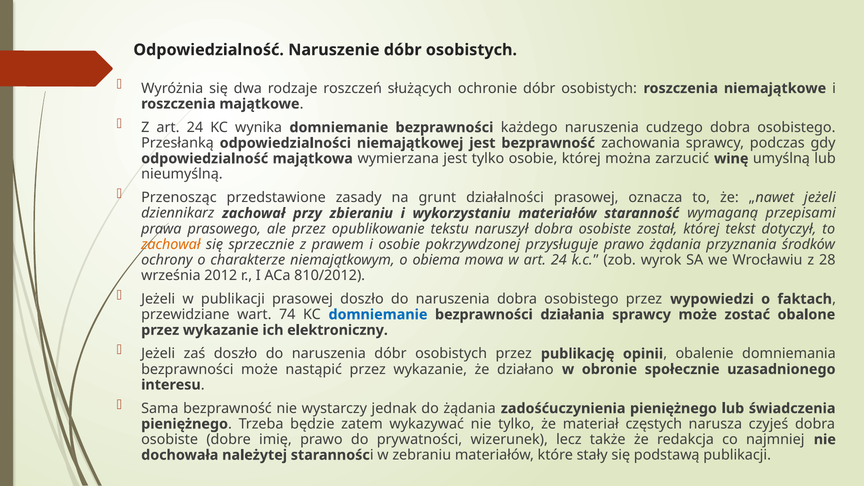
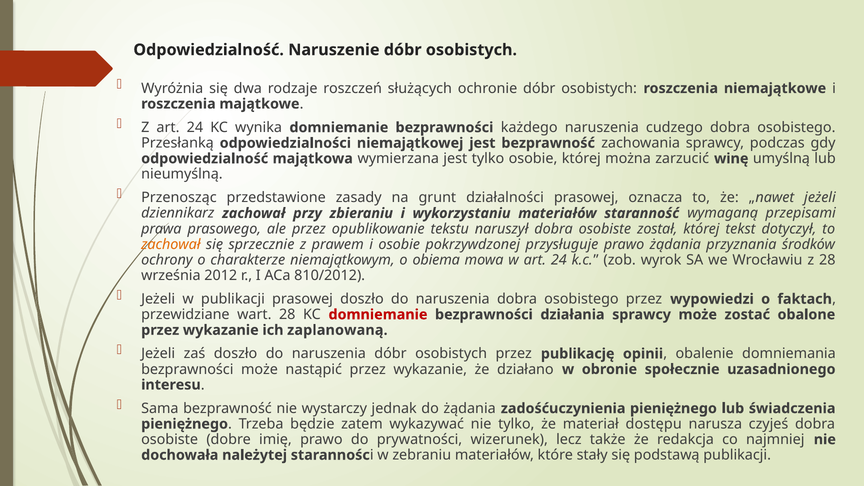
wart 74: 74 -> 28
domniemanie at (378, 315) colour: blue -> red
elektroniczny: elektroniczny -> zaplanowaną
częstych: częstych -> dostępu
